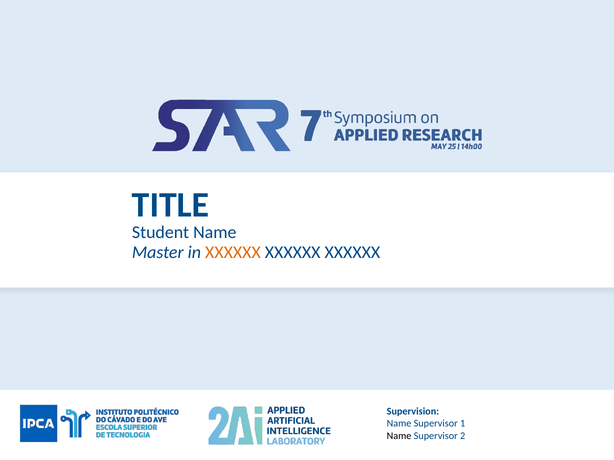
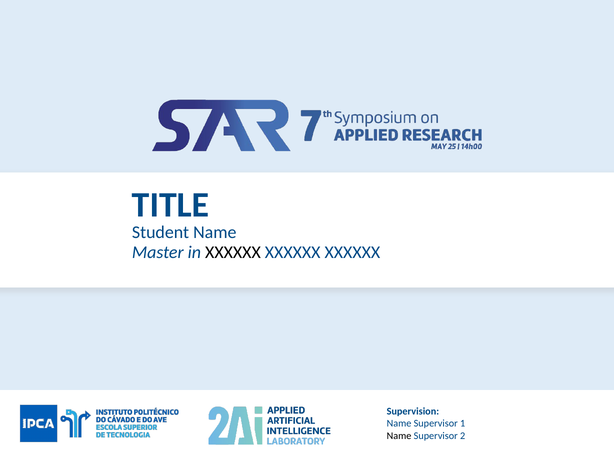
XXXXXX at (233, 253) colour: orange -> black
